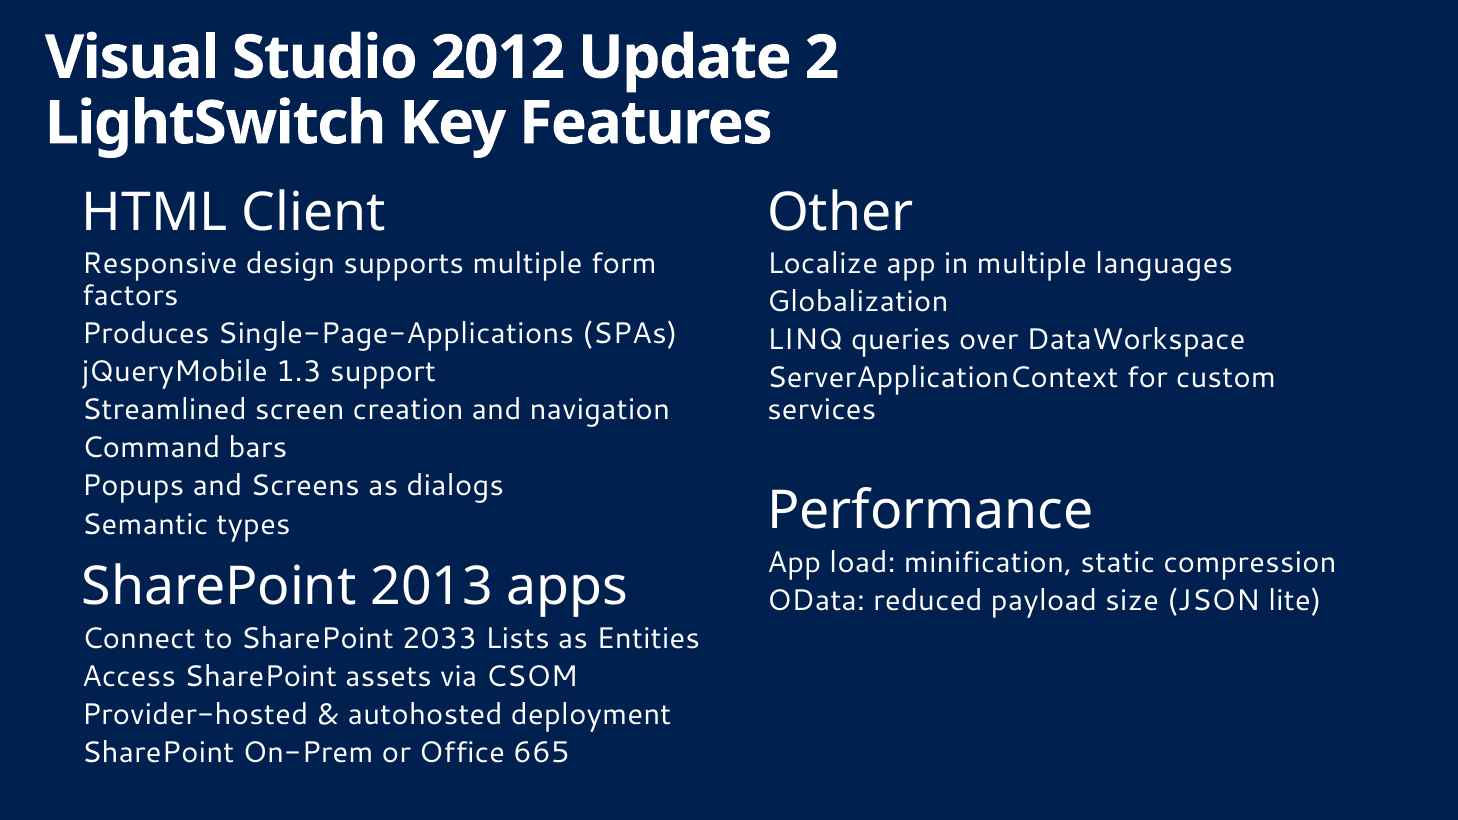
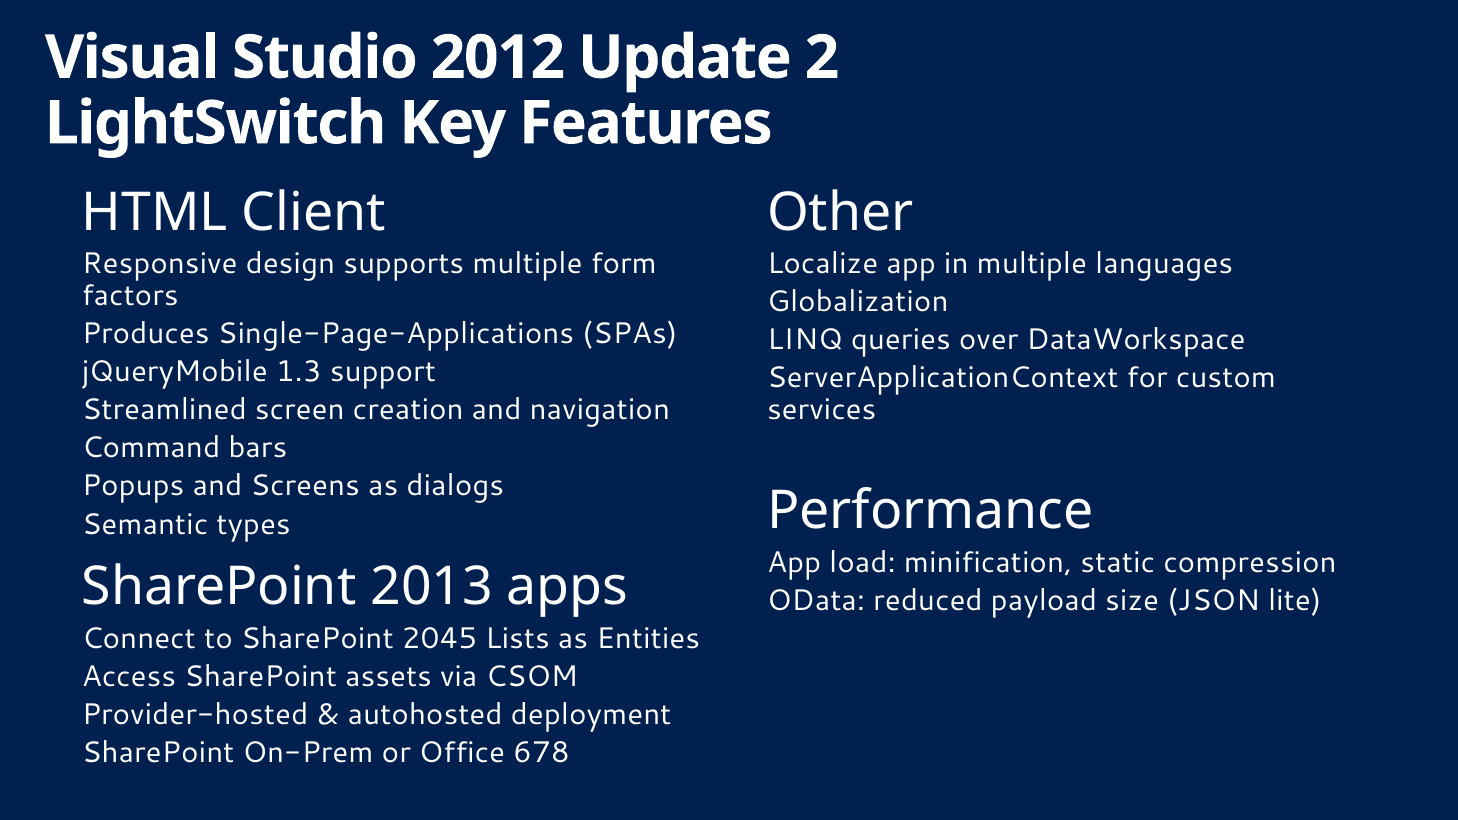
2033: 2033 -> 2045
665: 665 -> 678
